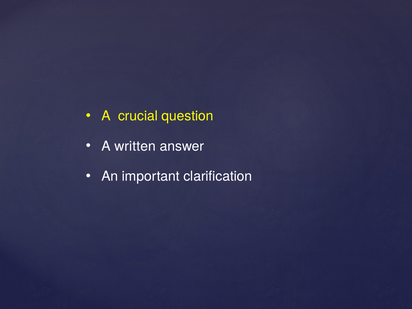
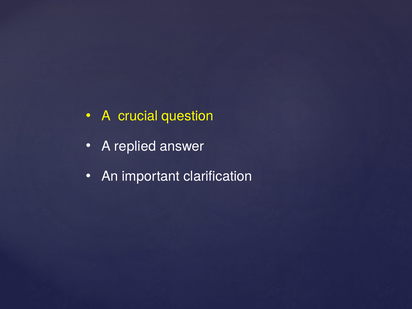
written: written -> replied
